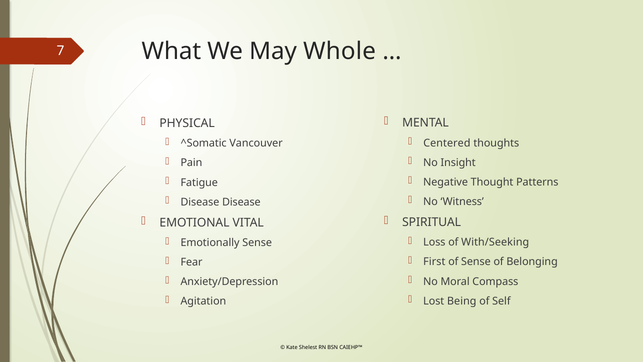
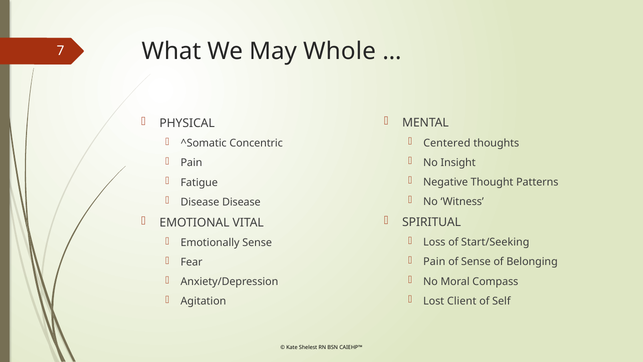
Vancouver: Vancouver -> Concentric
With/Seeking: With/Seeking -> Start/Seeking
First at (434, 262): First -> Pain
Being: Being -> Client
